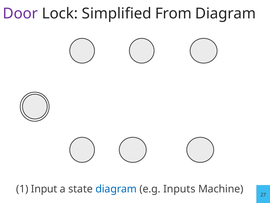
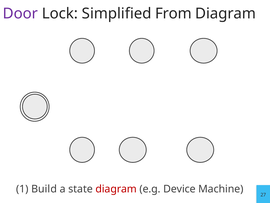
Input: Input -> Build
diagram at (116, 189) colour: blue -> red
Inputs: Inputs -> Device
